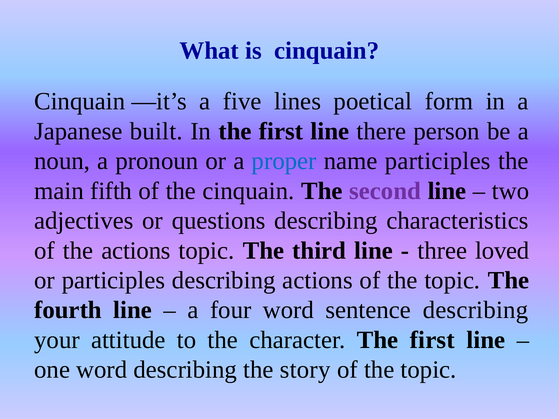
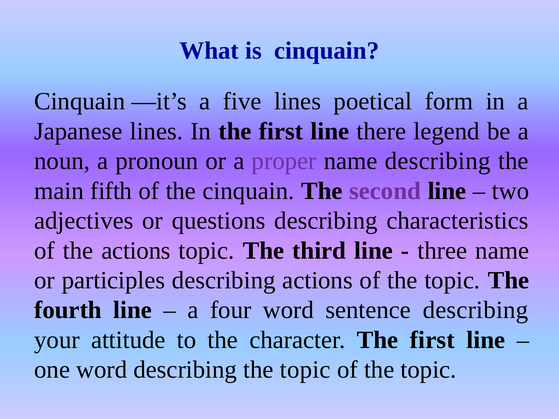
Japanese built: built -> lines
person: person -> legend
proper colour: blue -> purple
name participles: participles -> describing
three loved: loved -> name
describing the story: story -> topic
